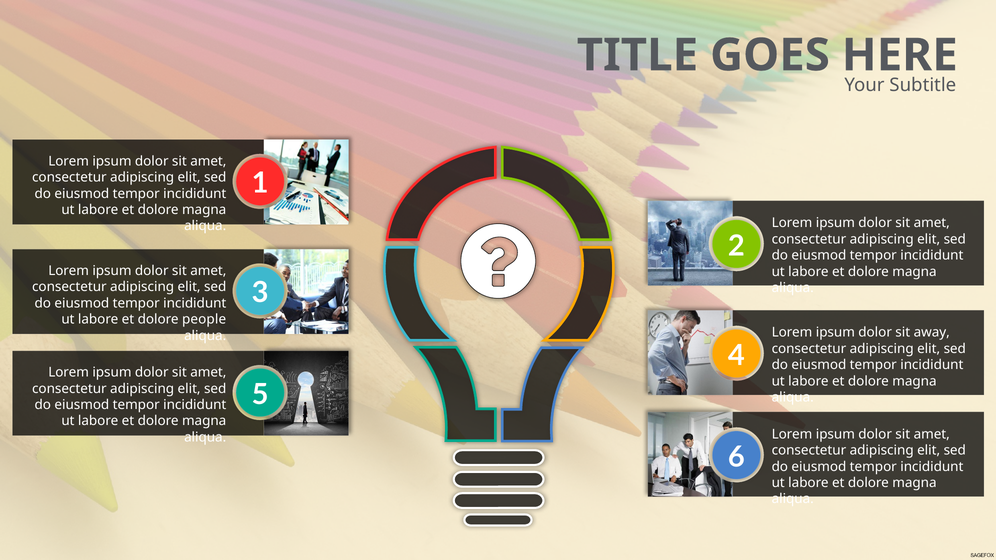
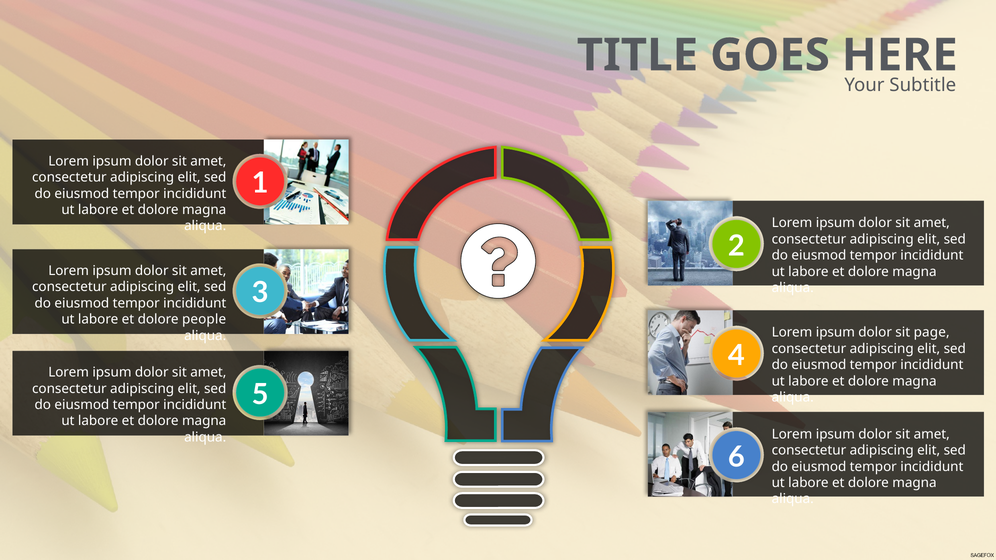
away: away -> page
